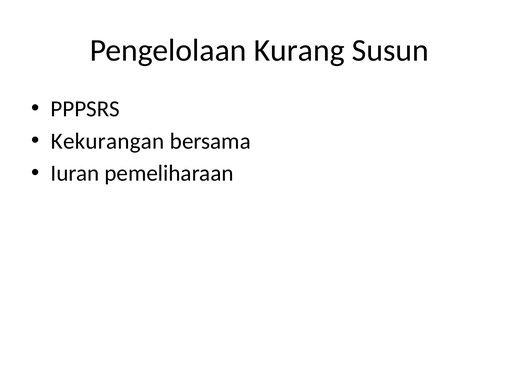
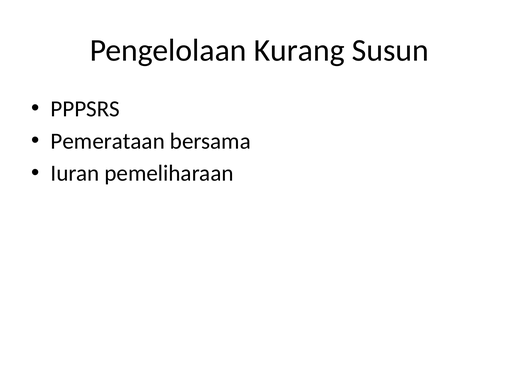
Kekurangan: Kekurangan -> Pemerataan
